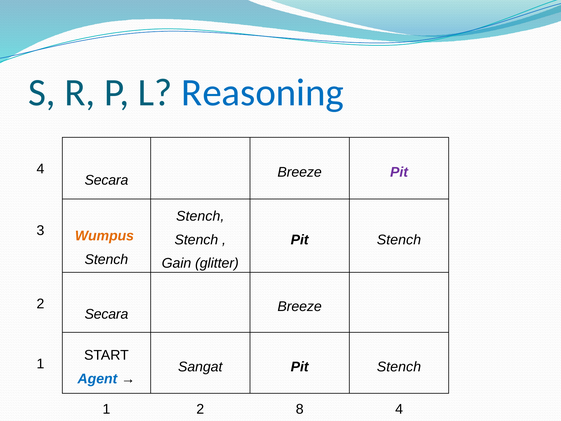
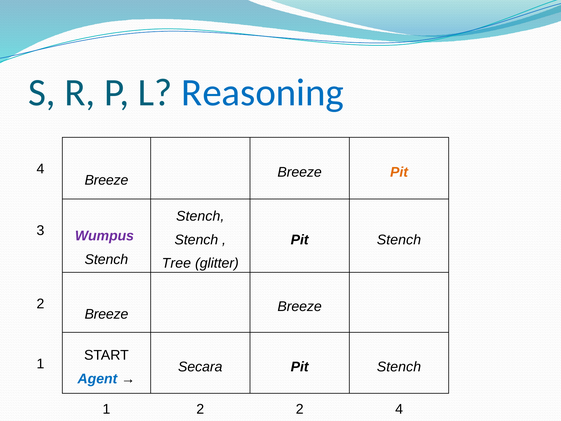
Pit at (399, 172) colour: purple -> orange
Secara at (106, 180): Secara -> Breeze
Wumpus colour: orange -> purple
Gain: Gain -> Tree
Secara at (106, 314): Secara -> Breeze
Sangat: Sangat -> Secara
2 8: 8 -> 2
